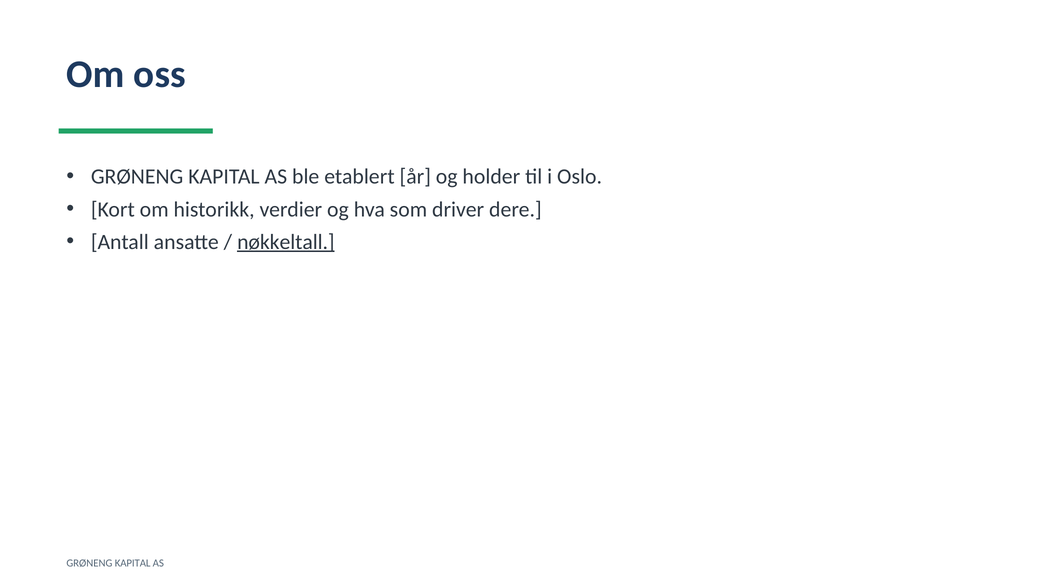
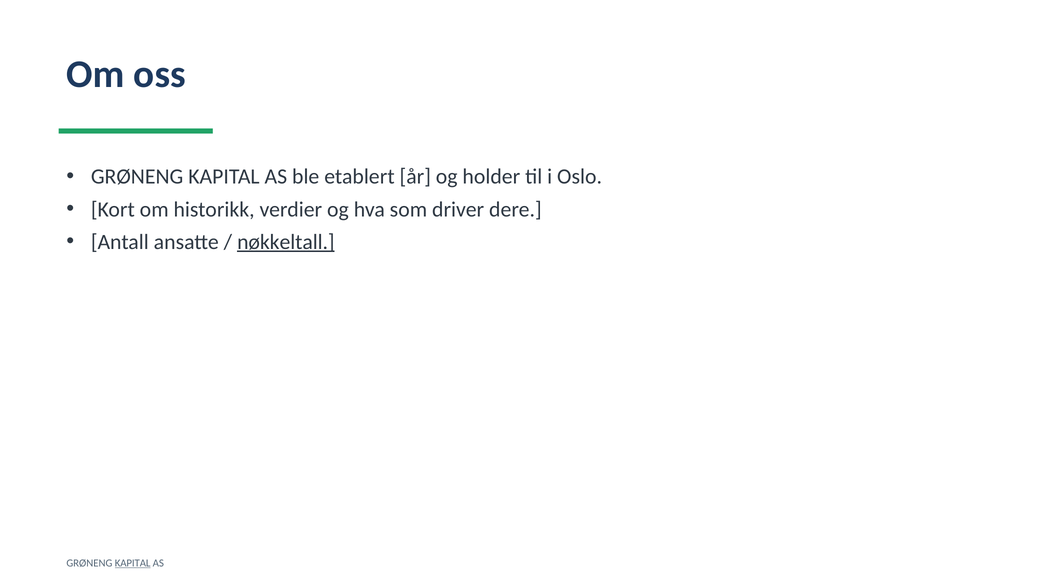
KAPITAL at (133, 563) underline: none -> present
